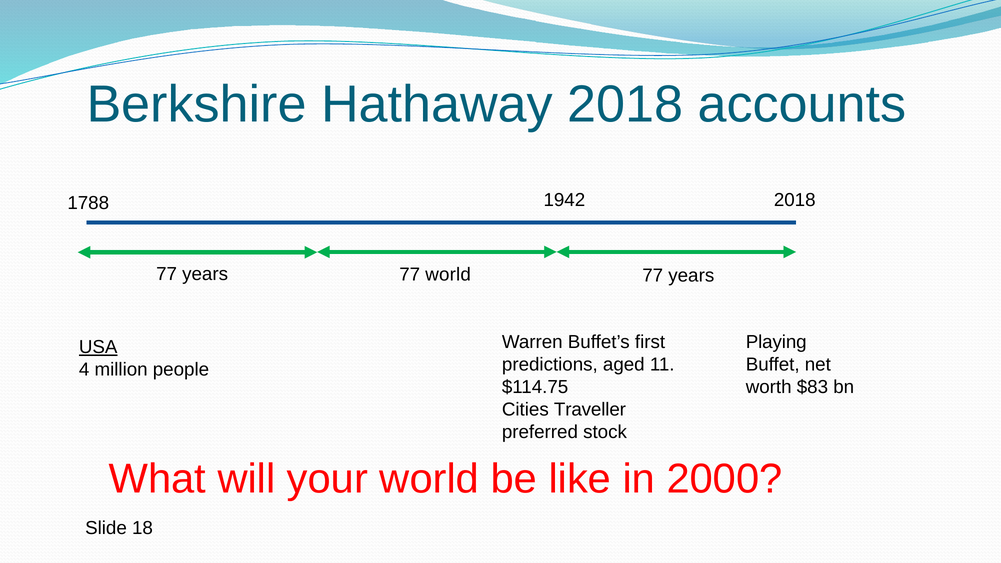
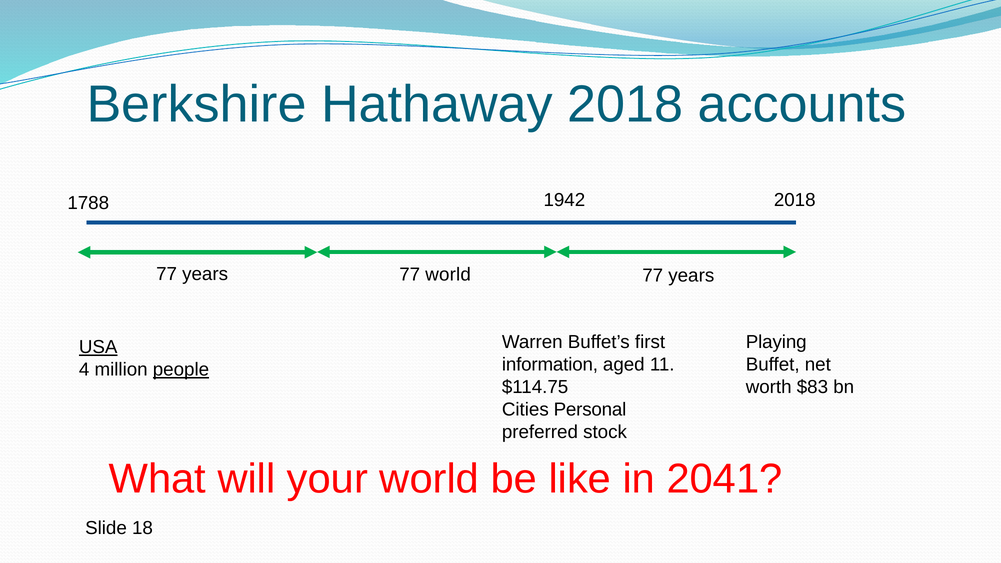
predictions: predictions -> information
people underline: none -> present
Traveller: Traveller -> Personal
2000: 2000 -> 2041
